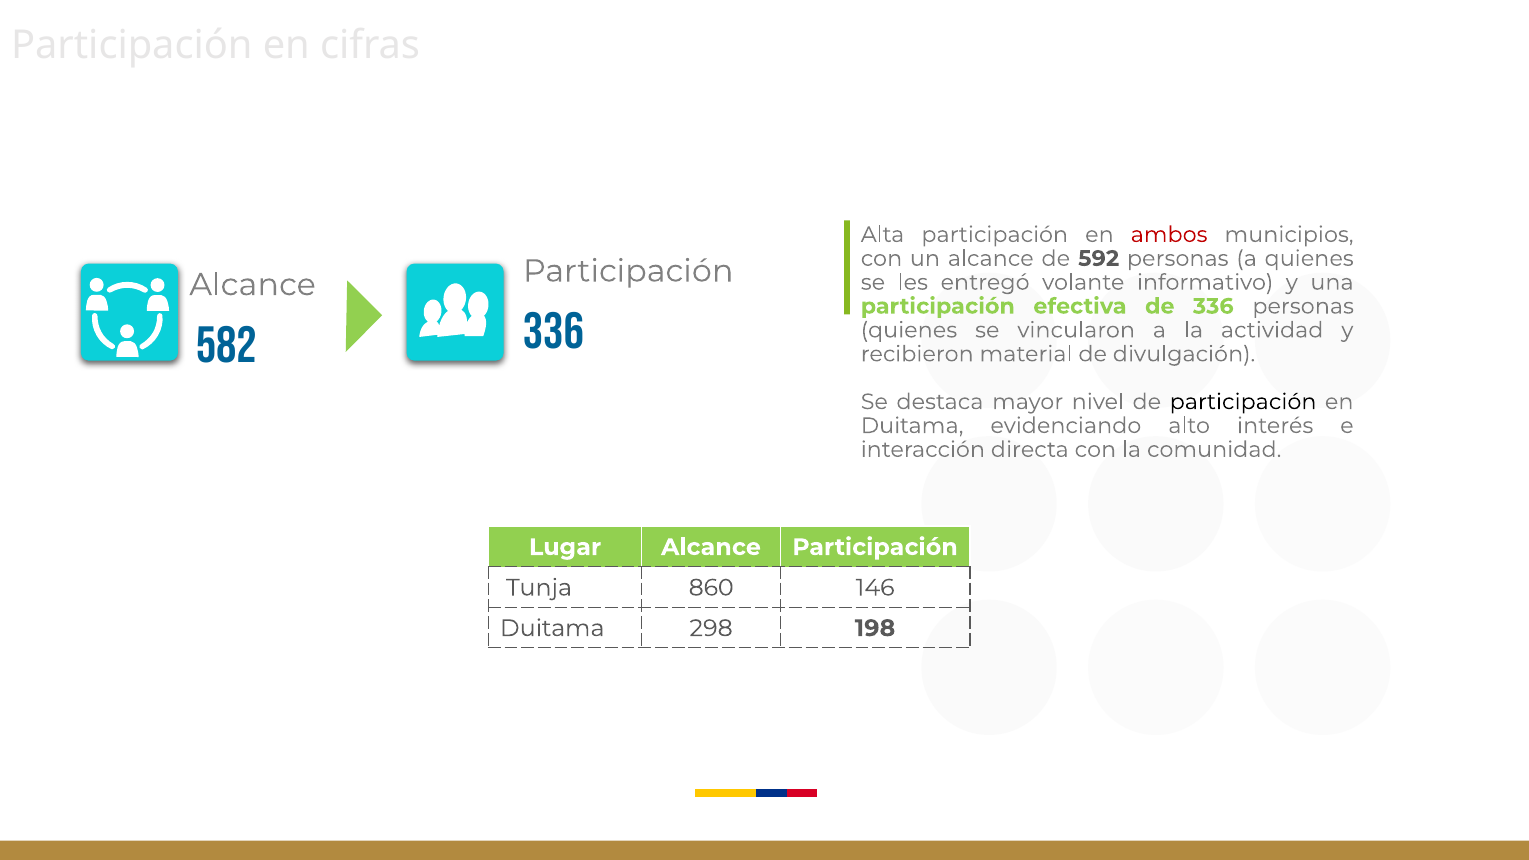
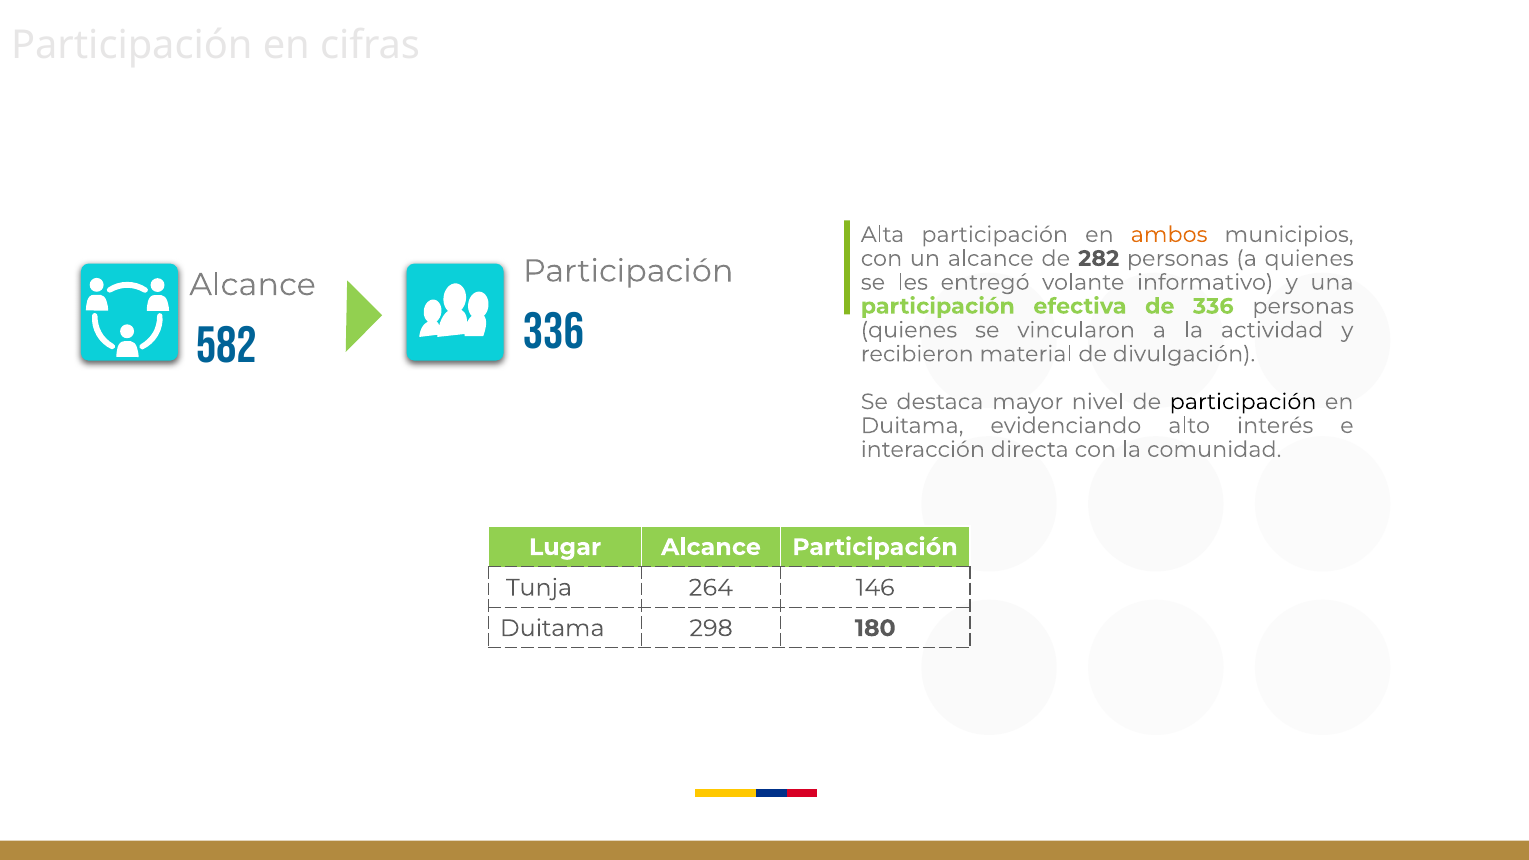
ambos colour: red -> orange
592: 592 -> 282
860: 860 -> 264
198: 198 -> 180
